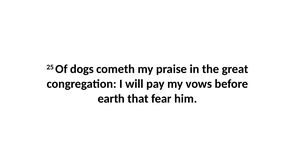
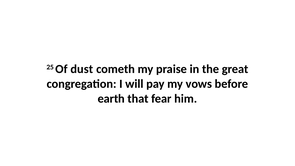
dogs: dogs -> dust
